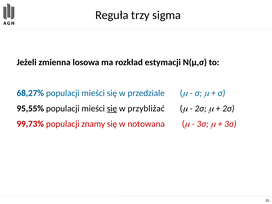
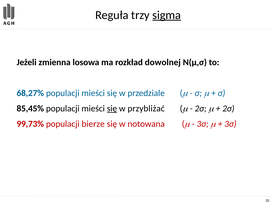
sigma underline: none -> present
estymacji: estymacji -> dowolnej
95,55%: 95,55% -> 85,45%
znamy: znamy -> bierze
